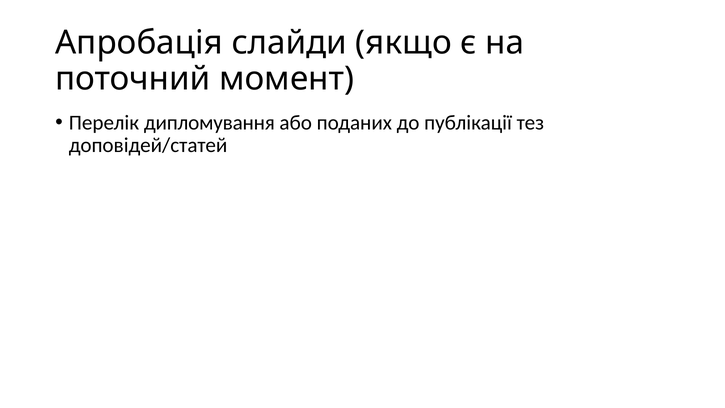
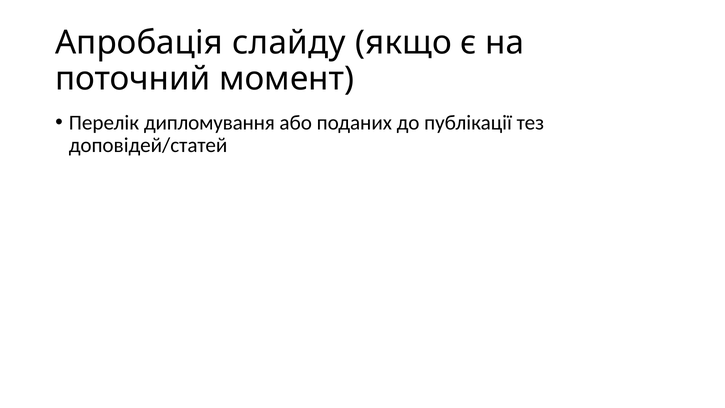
слайди: слайди -> слайду
